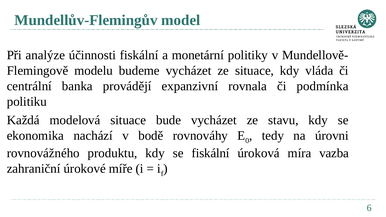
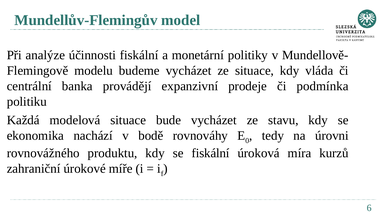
rovnala: rovnala -> prodeje
vazba: vazba -> kurzů
